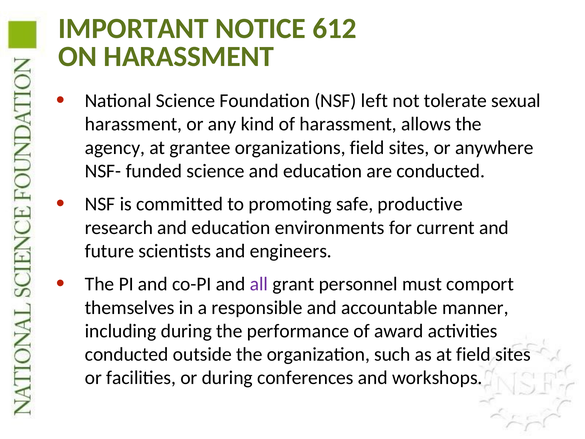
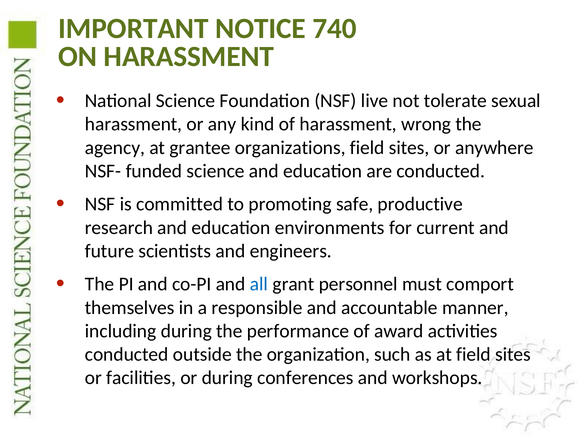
612: 612 -> 740
left: left -> live
allows: allows -> wrong
all colour: purple -> blue
